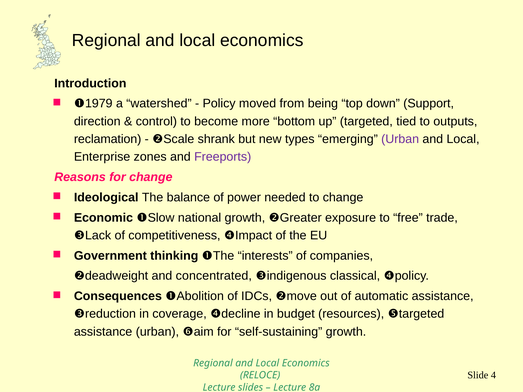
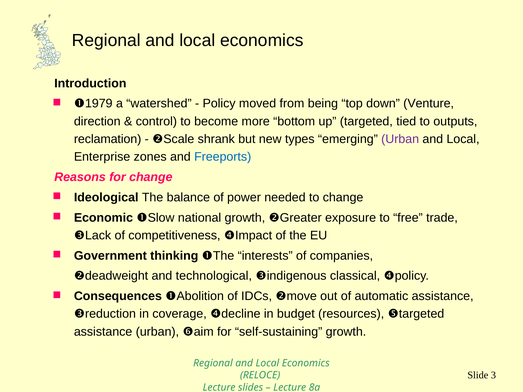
Support: Support -> Venture
Freeports colour: purple -> blue
concentrated: concentrated -> technological
4: 4 -> 3
